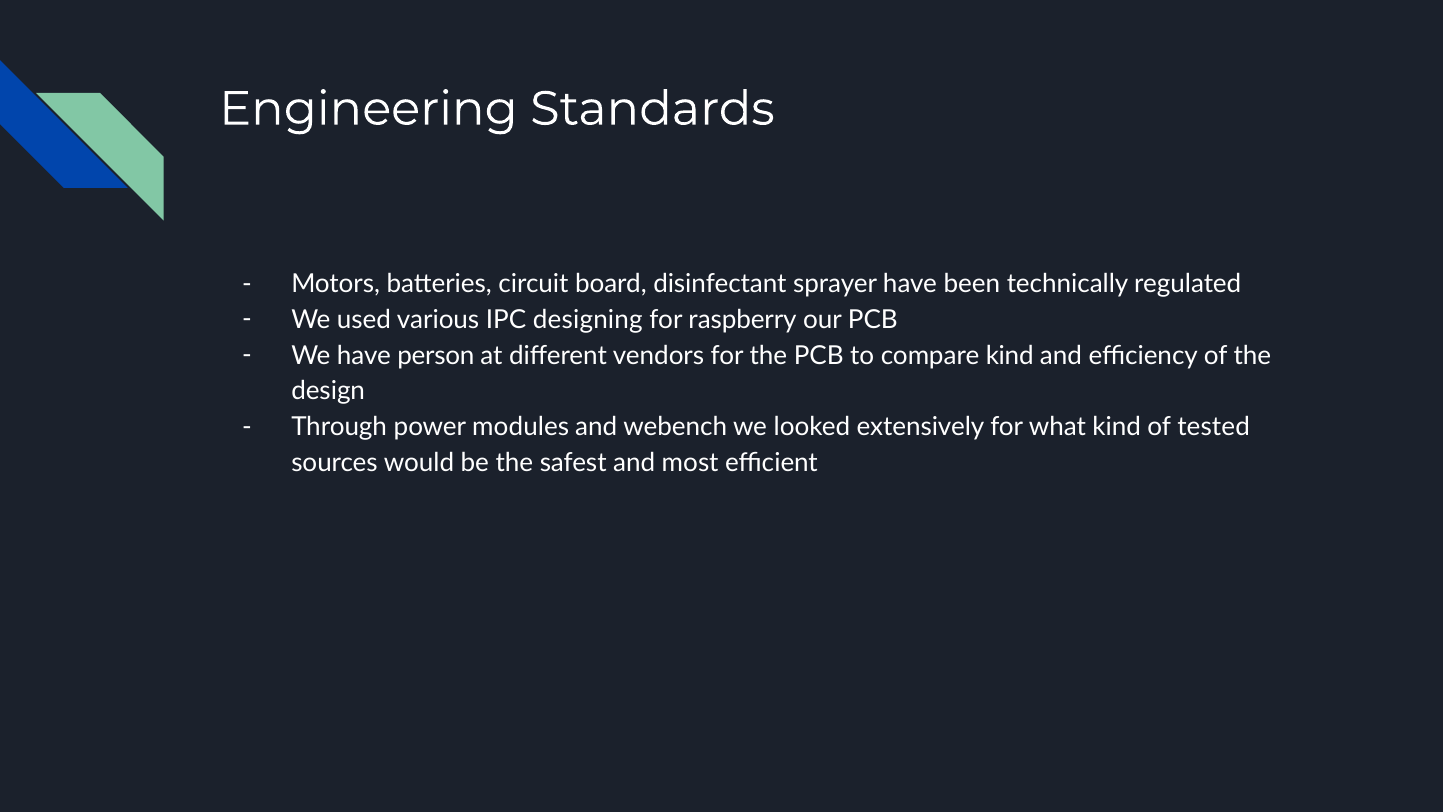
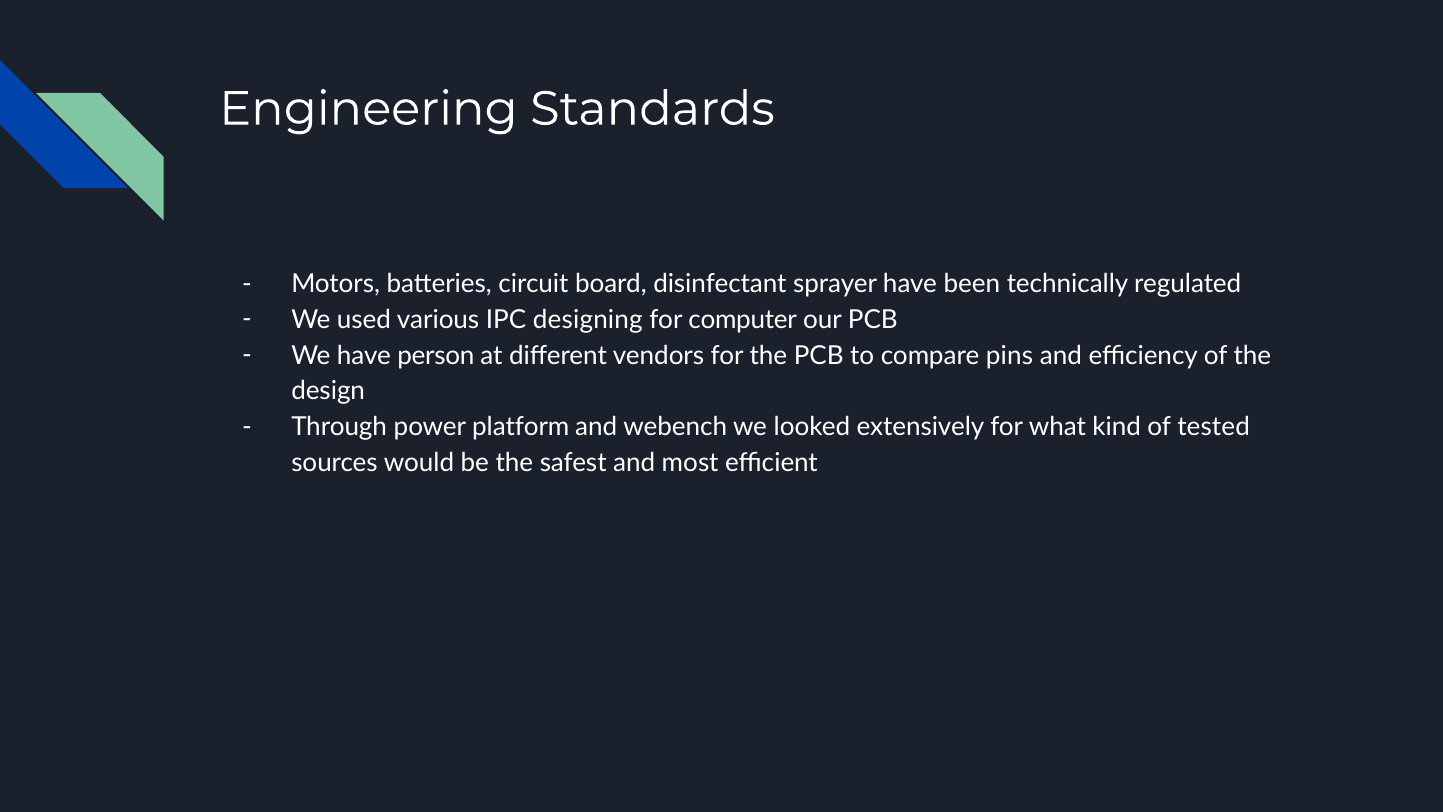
raspberry: raspberry -> computer
compare kind: kind -> pins
modules: modules -> platform
